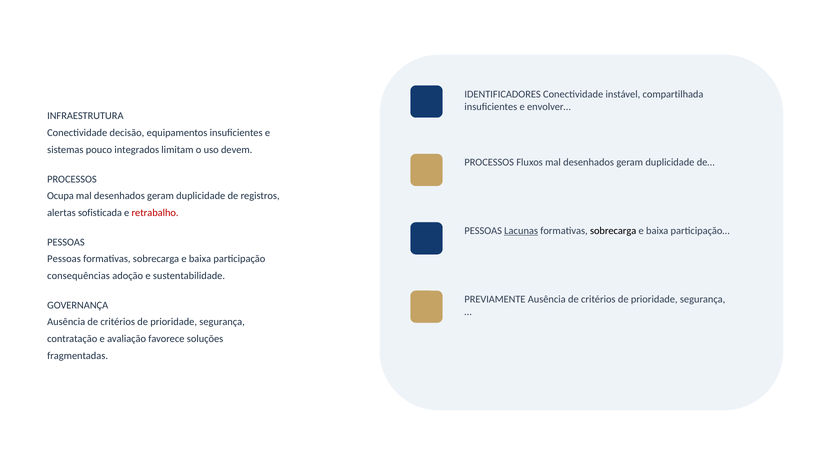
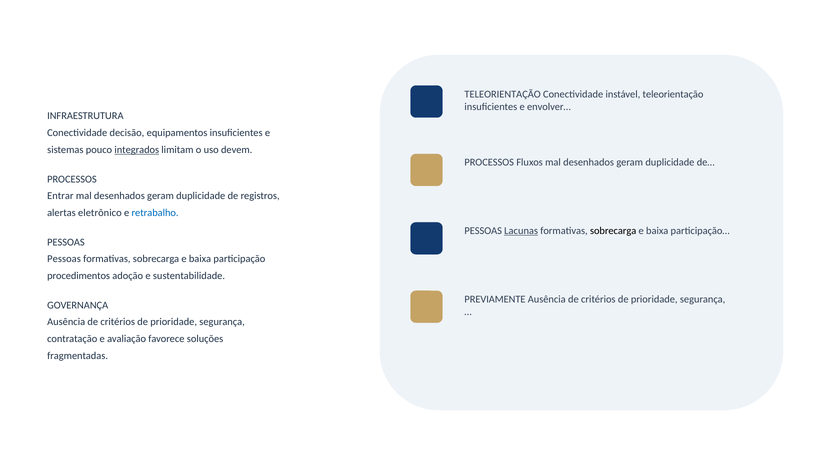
IDENTIFICADORES at (503, 94): IDENTIFICADORES -> TELEORIENTAÇÃO
instável compartilhada: compartilhada -> teleorientação
integrados underline: none -> present
Ocupa: Ocupa -> Entrar
sofisticada: sofisticada -> eletrônico
retrabalho colour: red -> blue
consequências: consequências -> procedimentos
